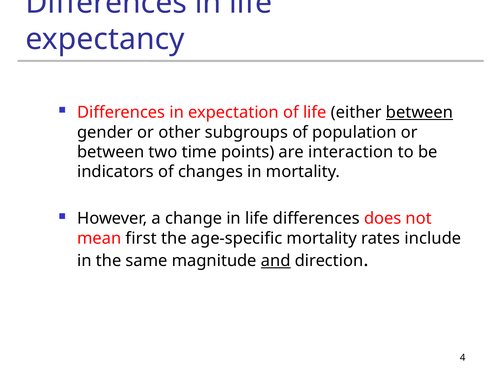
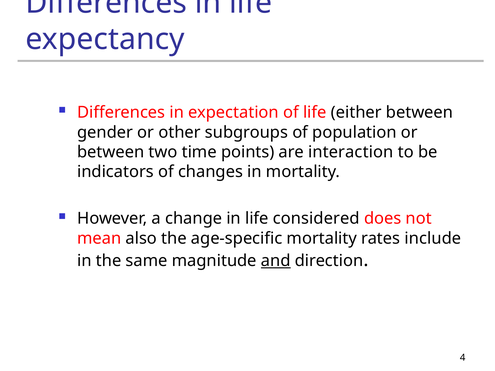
between at (420, 113) underline: present -> none
life differences: differences -> considered
first: first -> also
